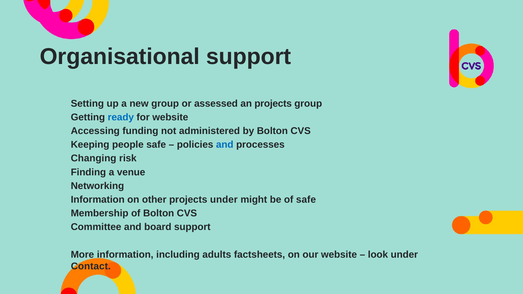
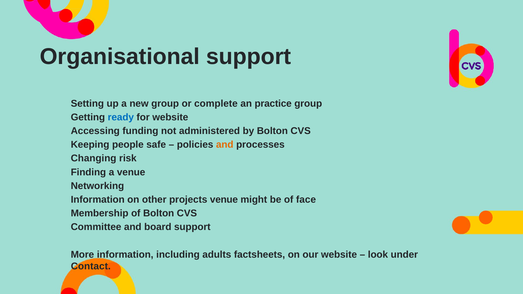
assessed: assessed -> complete
an projects: projects -> practice
and at (225, 145) colour: blue -> orange
projects under: under -> venue
of safe: safe -> face
